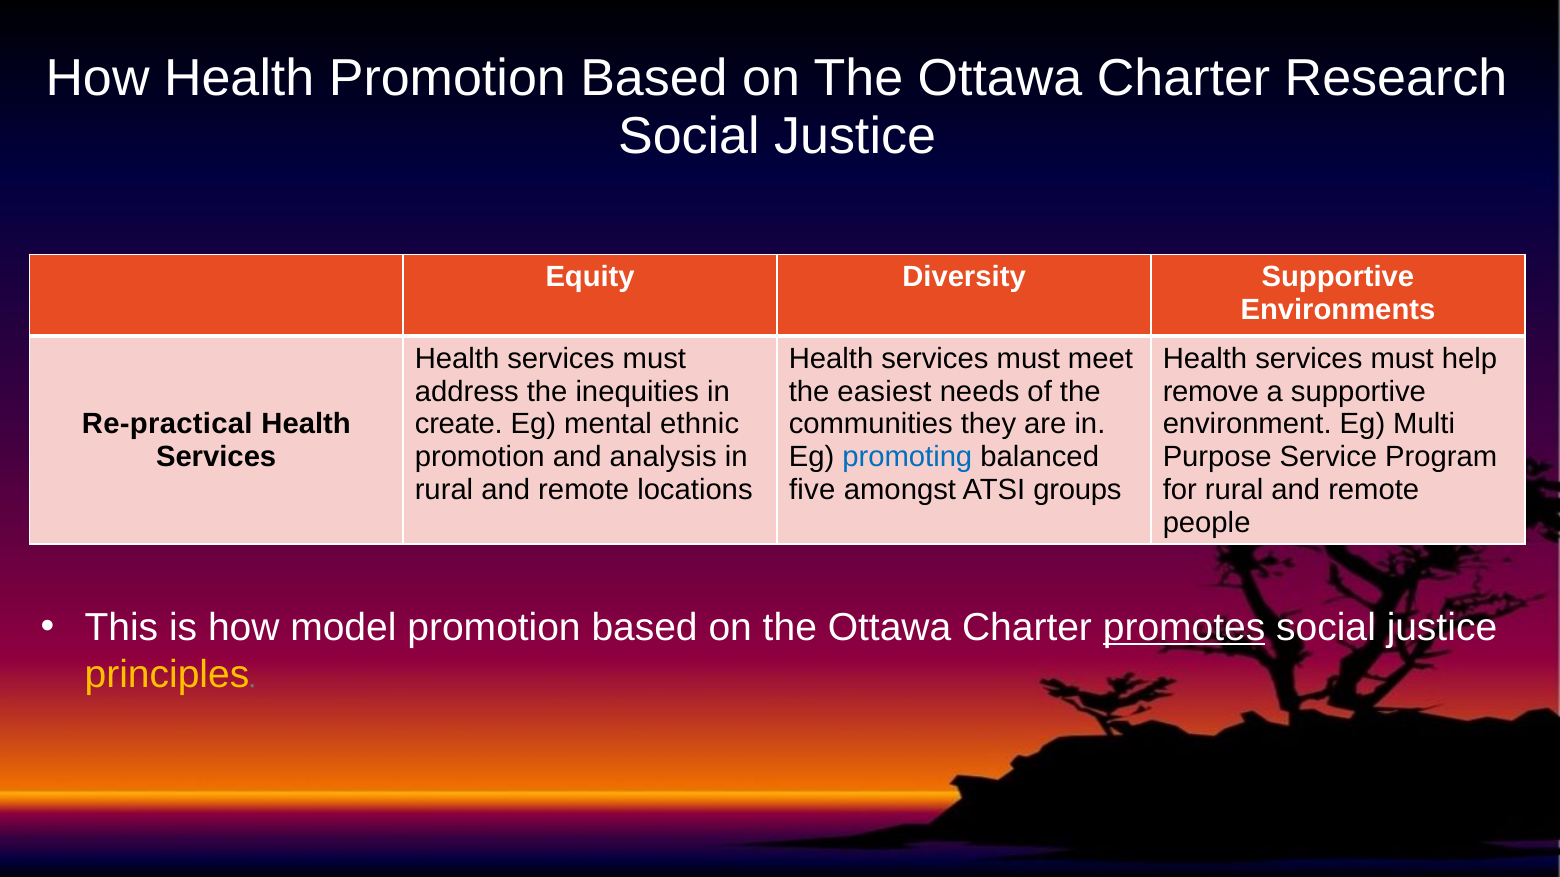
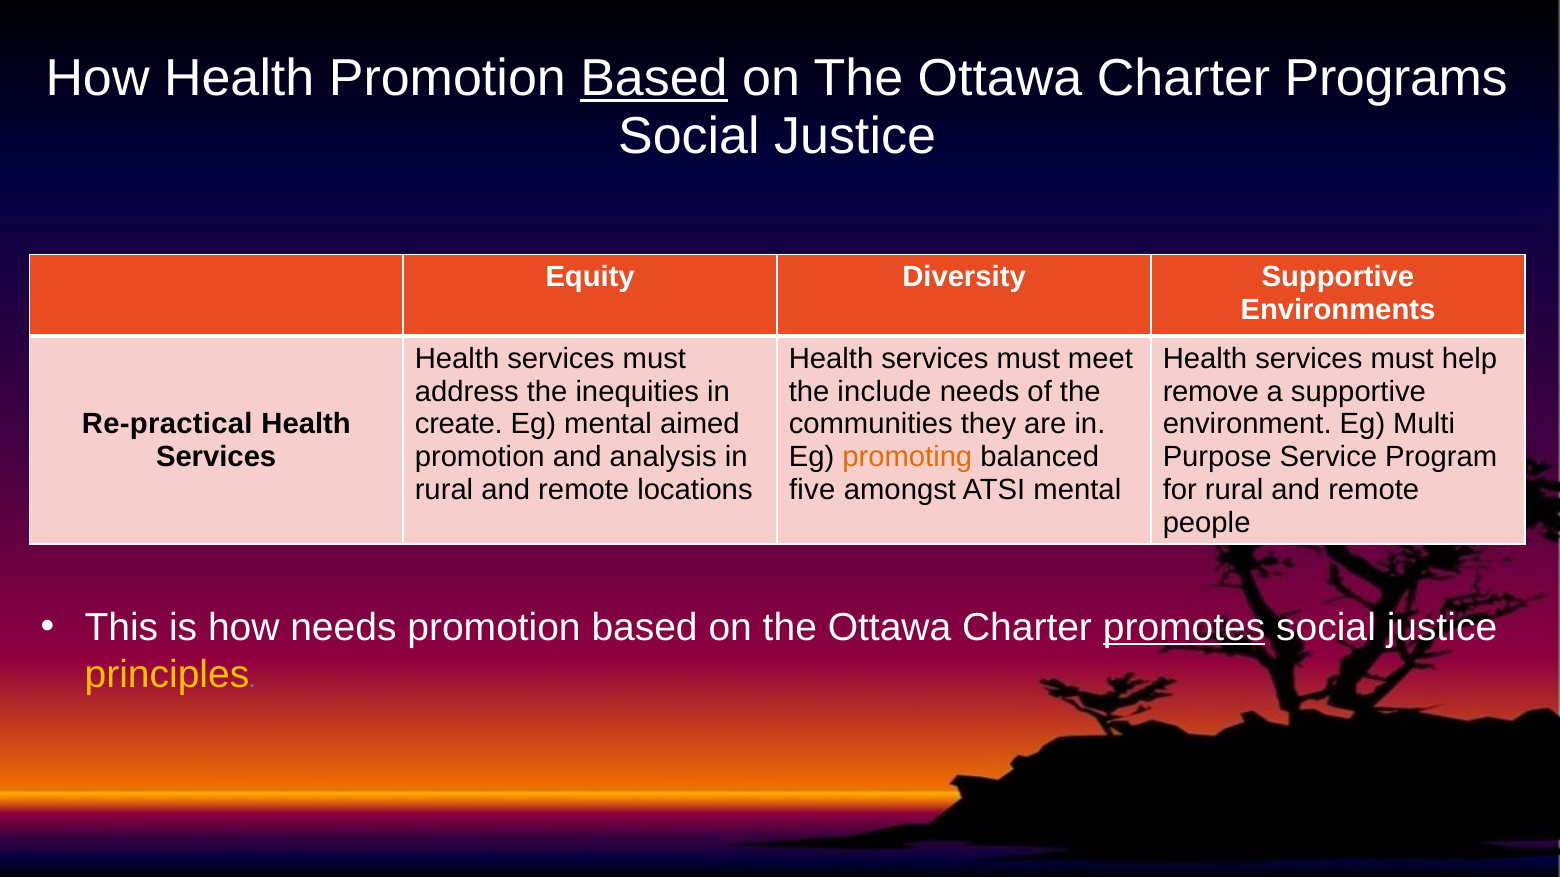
Based at (654, 78) underline: none -> present
Research: Research -> Programs
easiest: easiest -> include
ethnic: ethnic -> aimed
promoting colour: blue -> orange
ATSI groups: groups -> mental
how model: model -> needs
